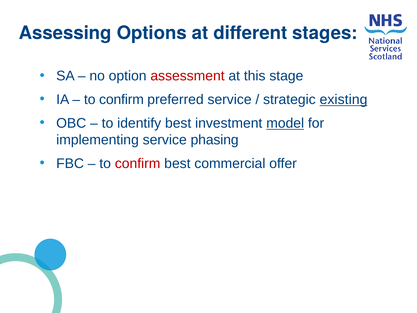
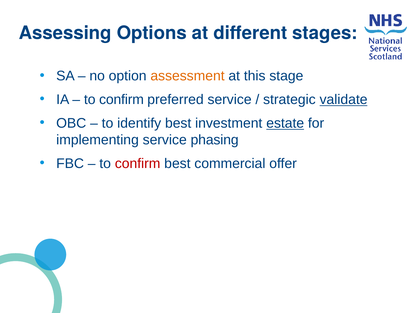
assessment colour: red -> orange
existing: existing -> validate
model: model -> estate
